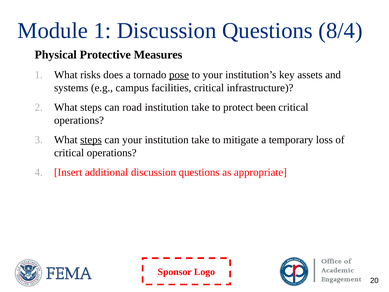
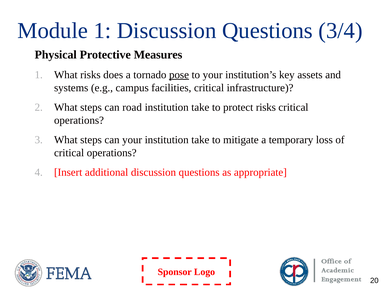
8/4: 8/4 -> 3/4
protect been: been -> risks
steps at (91, 140) underline: present -> none
